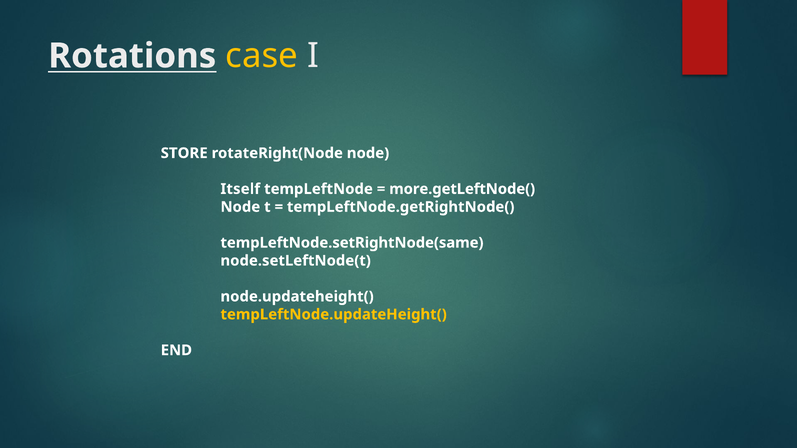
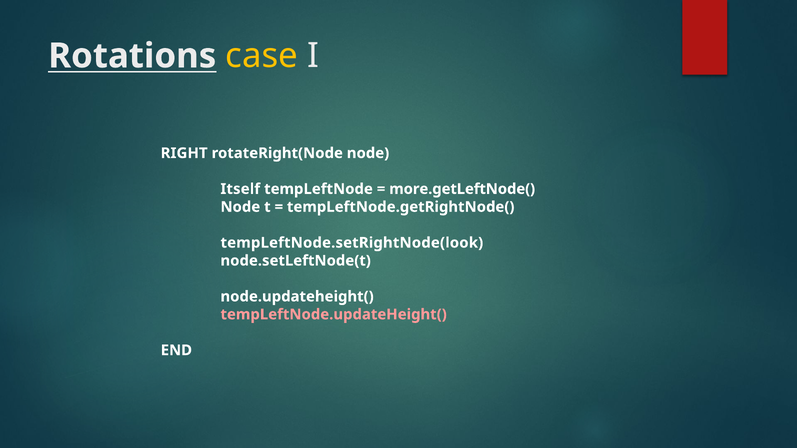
STORE: STORE -> RIGHT
tempLeftNode.setRightNode(same: tempLeftNode.setRightNode(same -> tempLeftNode.setRightNode(look
tempLeftNode.updateHeight( colour: yellow -> pink
